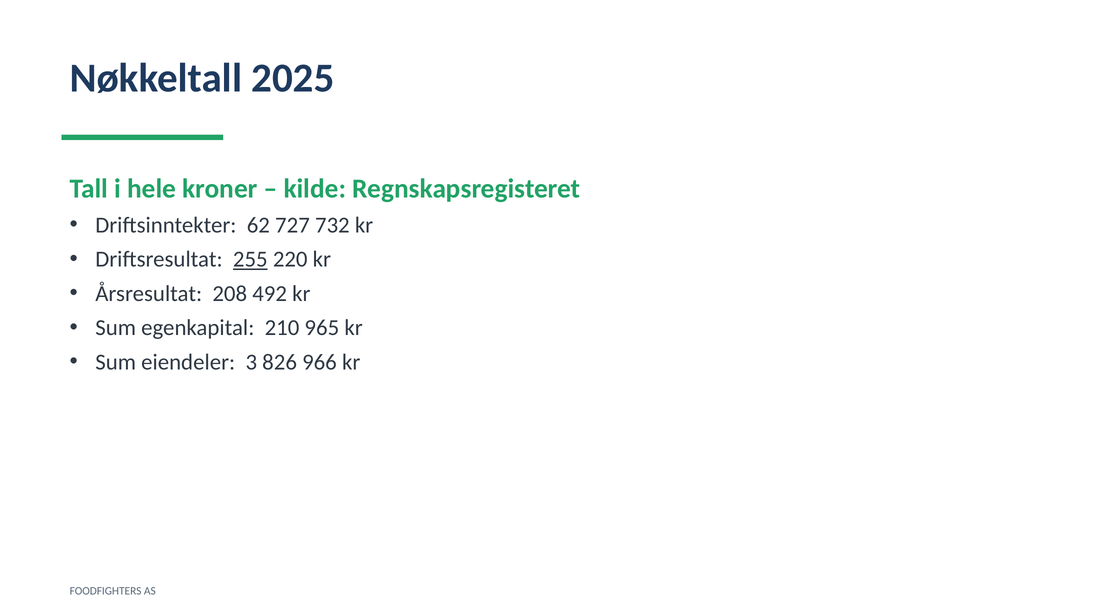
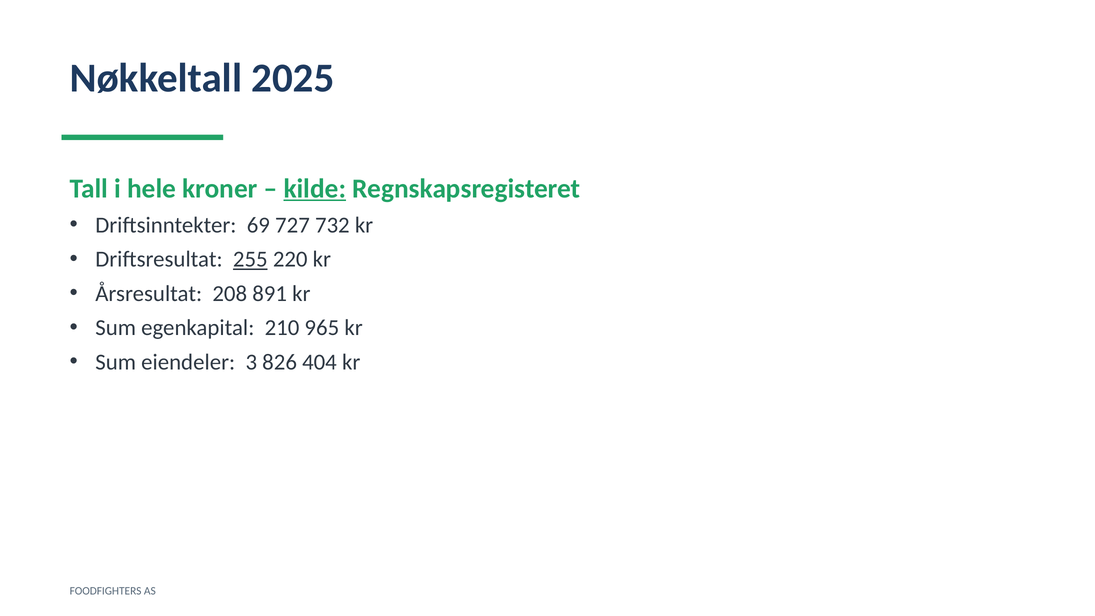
kilde underline: none -> present
62: 62 -> 69
492: 492 -> 891
966: 966 -> 404
